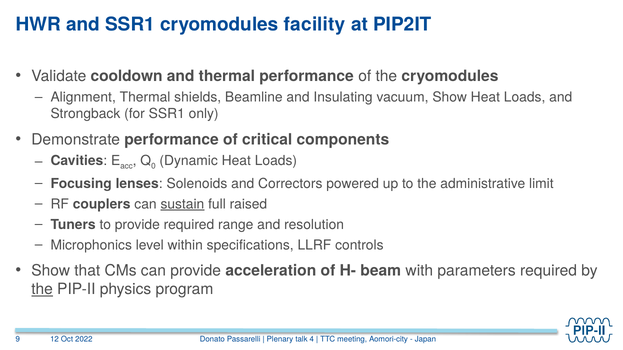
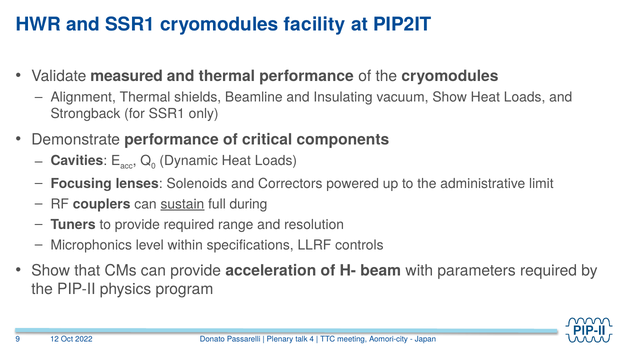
cooldown: cooldown -> measured
raised: raised -> during
the at (42, 290) underline: present -> none
